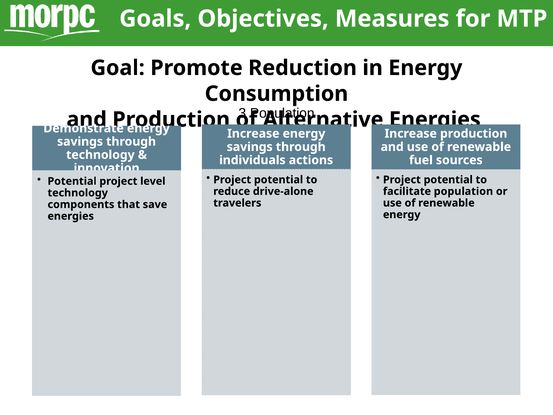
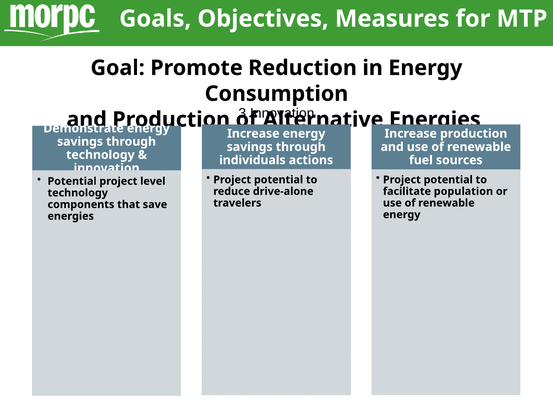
3 Population: Population -> Innovation
